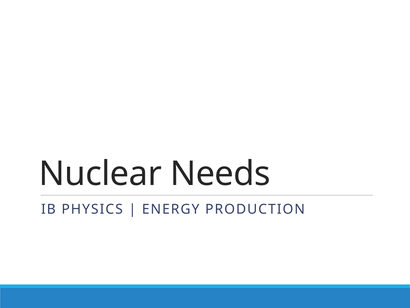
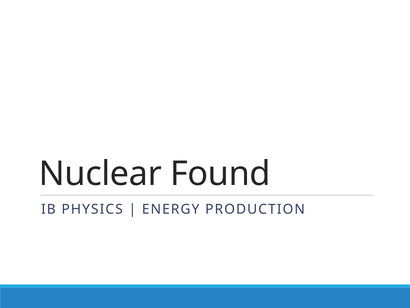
Needs: Needs -> Found
